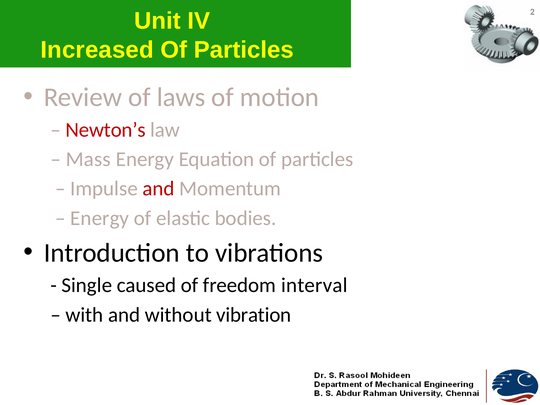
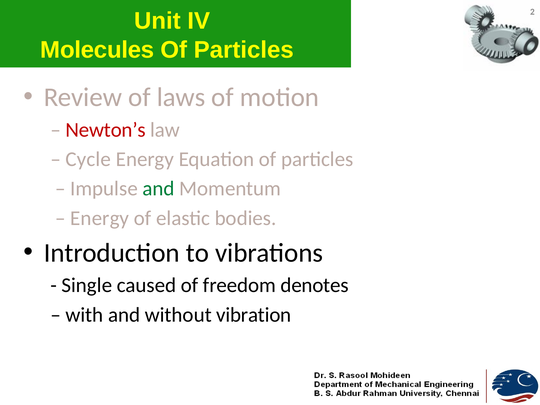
Increased: Increased -> Molecules
Mass: Mass -> Cycle
and at (159, 189) colour: red -> green
interval: interval -> denotes
